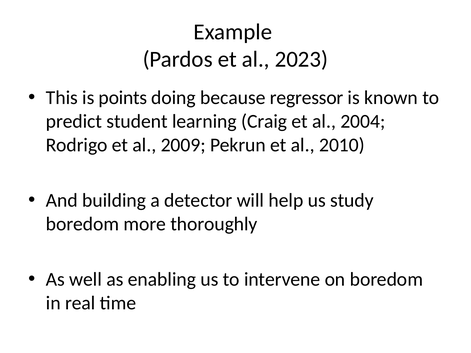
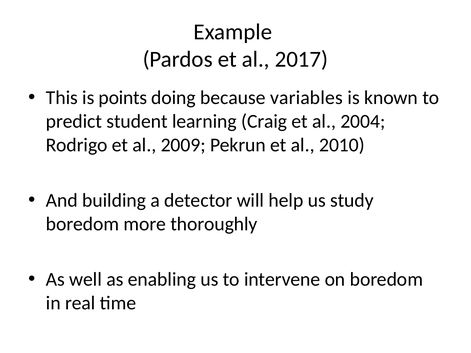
2023: 2023 -> 2017
regressor: regressor -> variables
